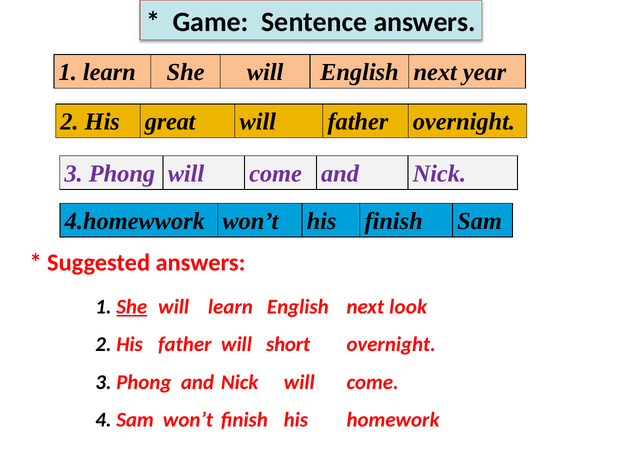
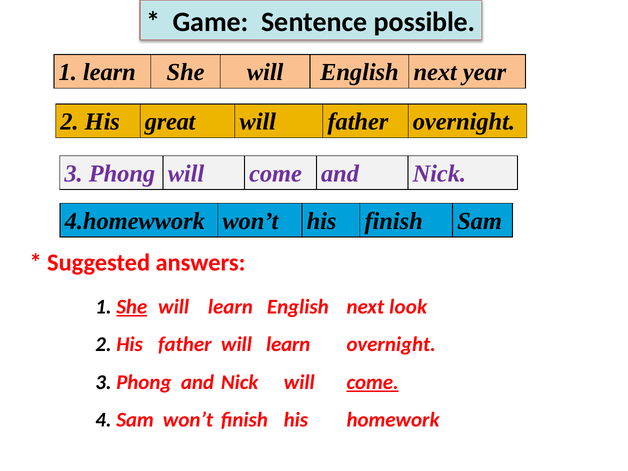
Sentence answers: answers -> possible
father will short: short -> learn
come at (373, 382) underline: none -> present
